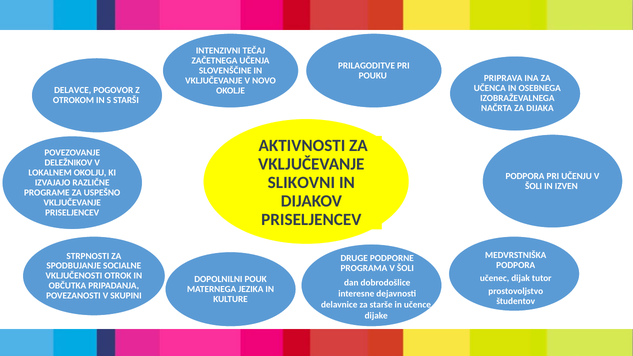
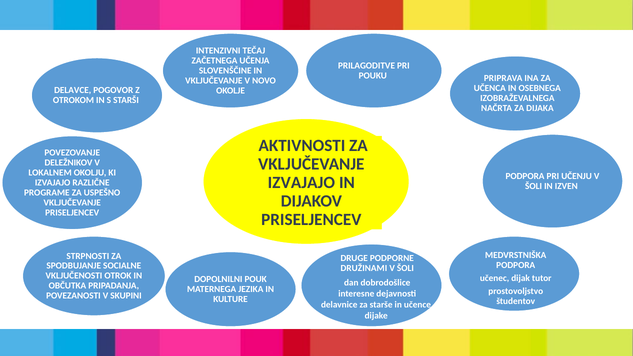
SLIKOVNI at (301, 183): SLIKOVNI -> IZVAJAJO
PROGRAMA: PROGRAMA -> DRUŽINAMI
